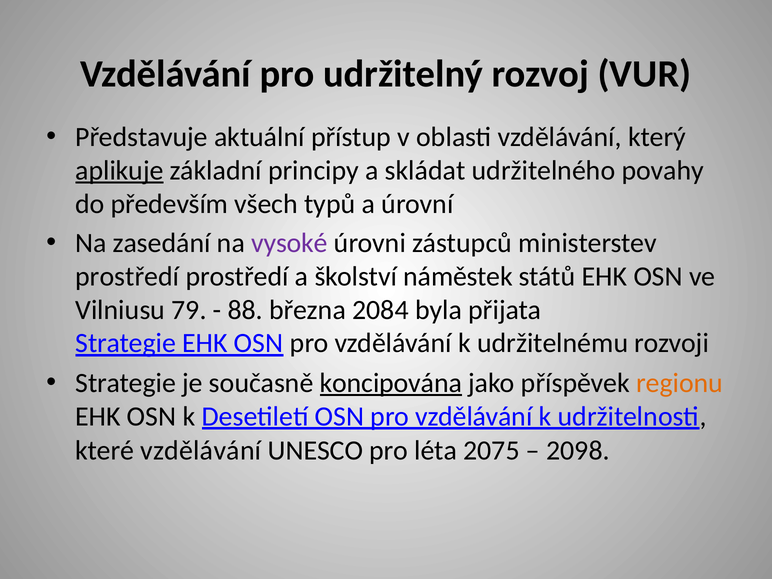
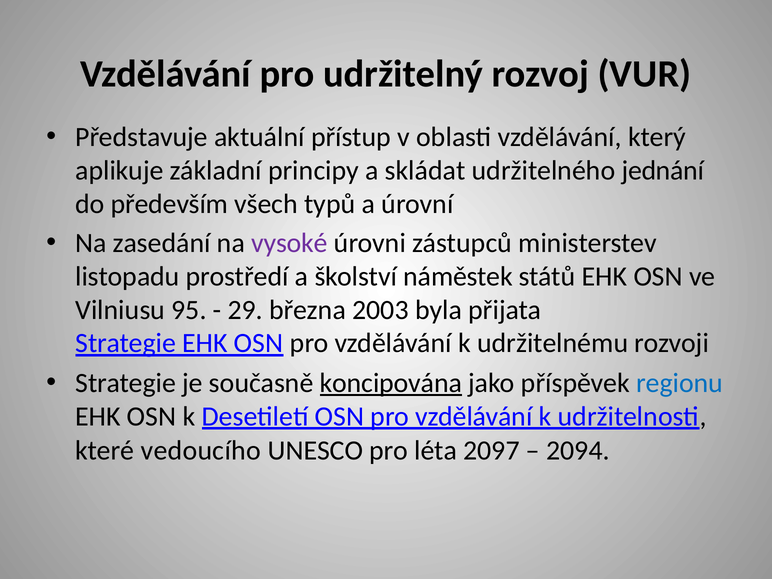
aplikuje underline: present -> none
povahy: povahy -> jednání
prostředí at (127, 276): prostředí -> listopadu
79: 79 -> 95
88: 88 -> 29
2084: 2084 -> 2003
regionu colour: orange -> blue
které vzdělávání: vzdělávání -> vedoucího
2075: 2075 -> 2097
2098: 2098 -> 2094
